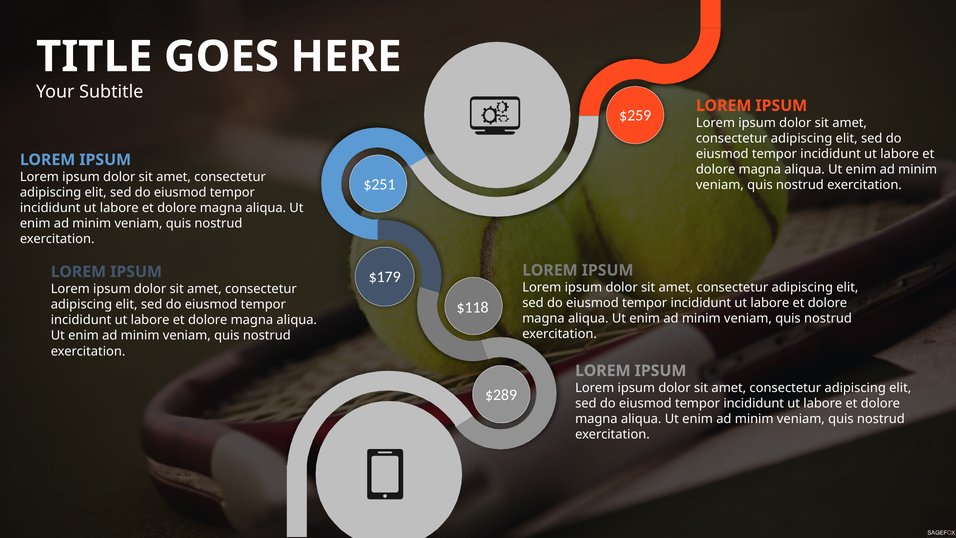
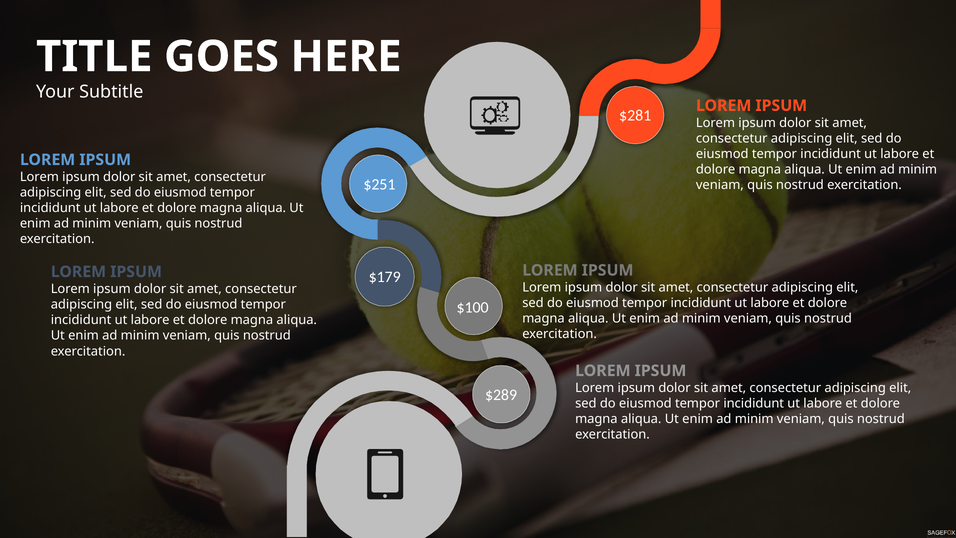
$259: $259 -> $281
$118: $118 -> $100
